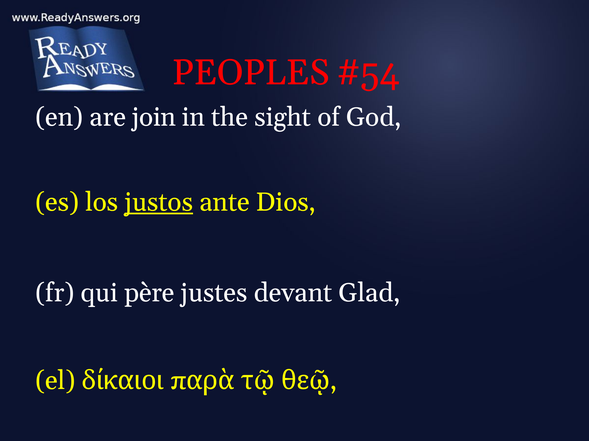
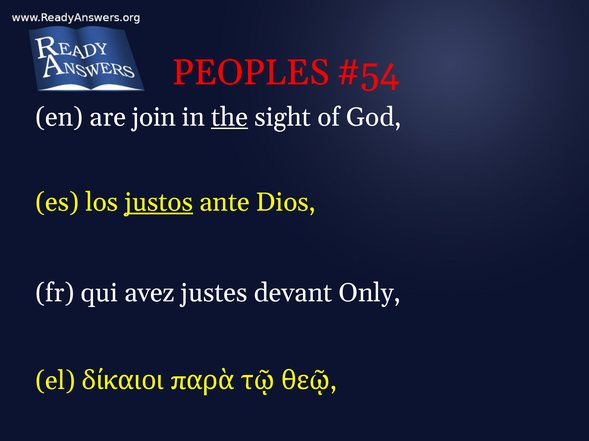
the underline: none -> present
père: père -> avez
Glad: Glad -> Only
